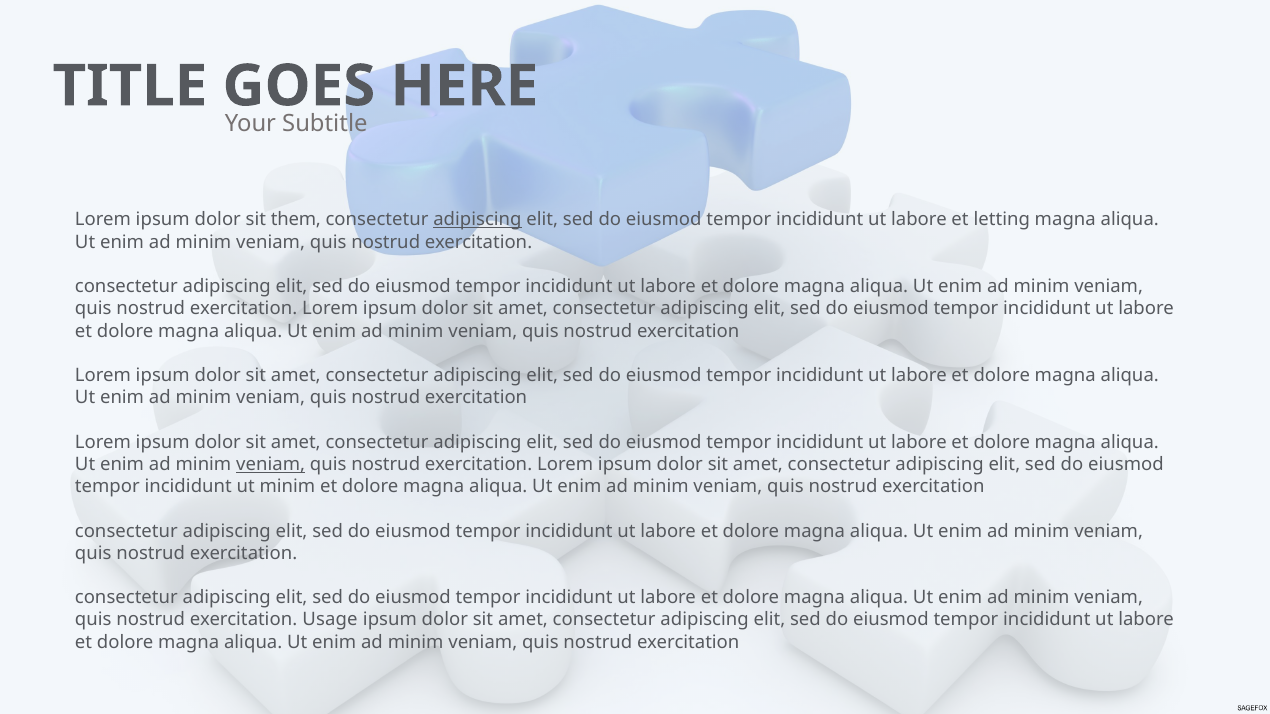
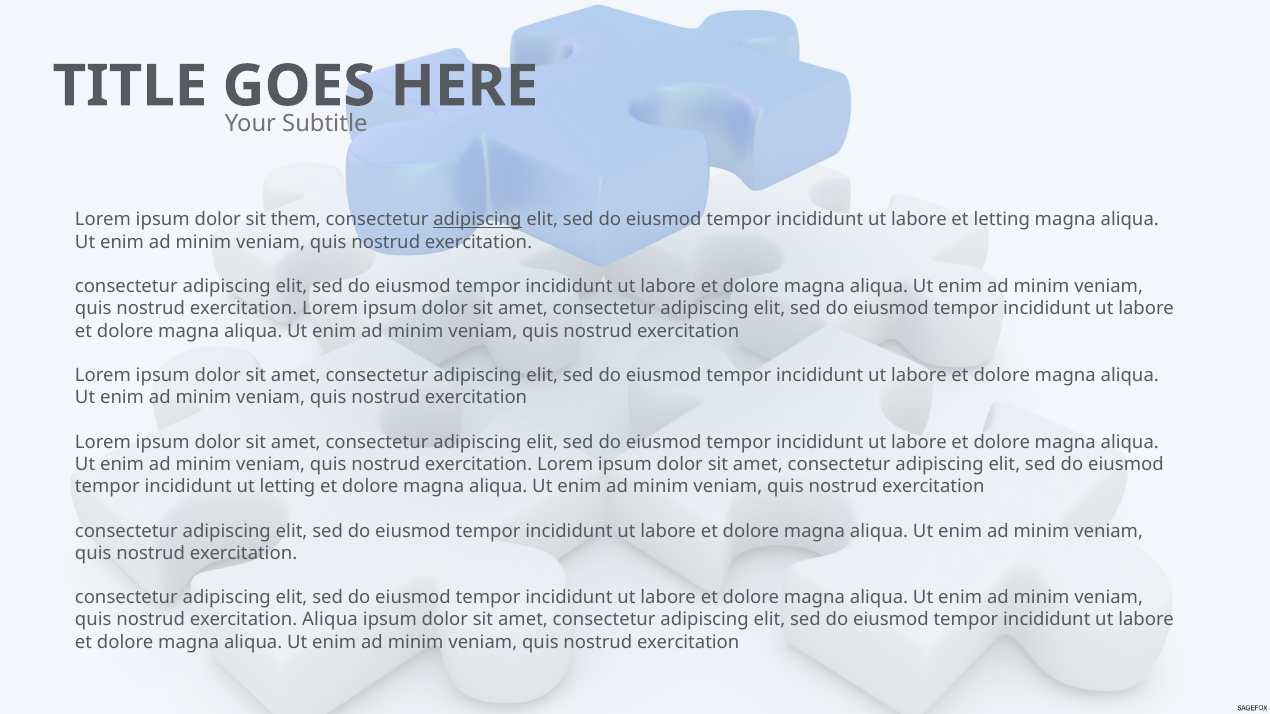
veniam at (271, 465) underline: present -> none
ut minim: minim -> letting
exercitation Usage: Usage -> Aliqua
